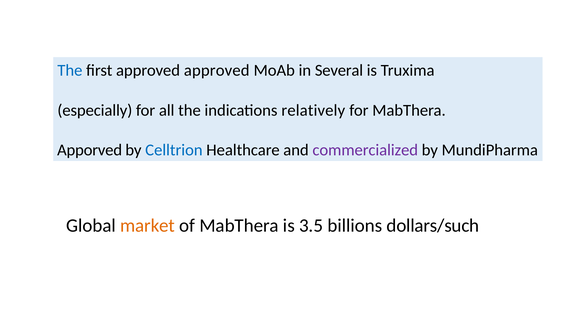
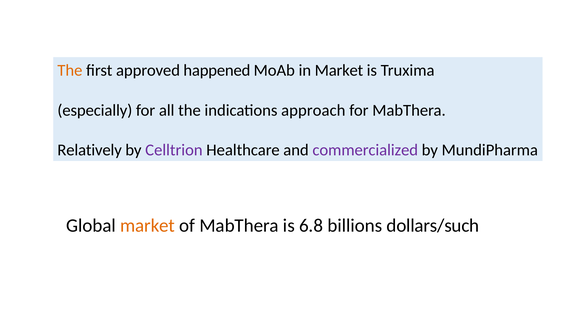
The at (70, 71) colour: blue -> orange
approved approved: approved -> happened
in Several: Several -> Market
relatively: relatively -> approach
Apporved: Apporved -> Relatively
Celltrion colour: blue -> purple
3.5: 3.5 -> 6.8
